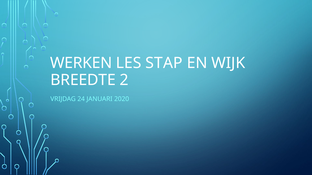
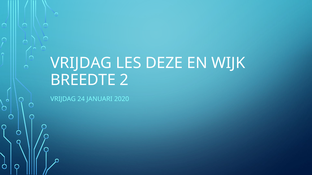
WERKEN at (81, 63): WERKEN -> VRIJDAG
STAP: STAP -> DEZE
